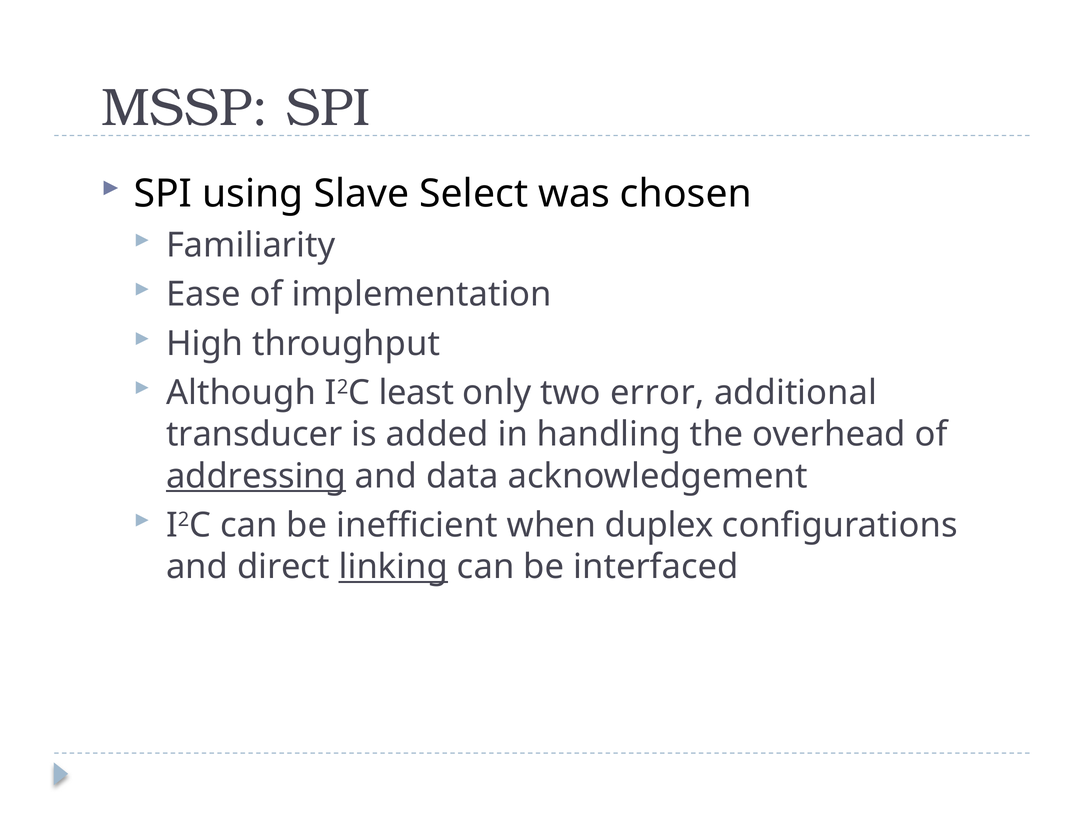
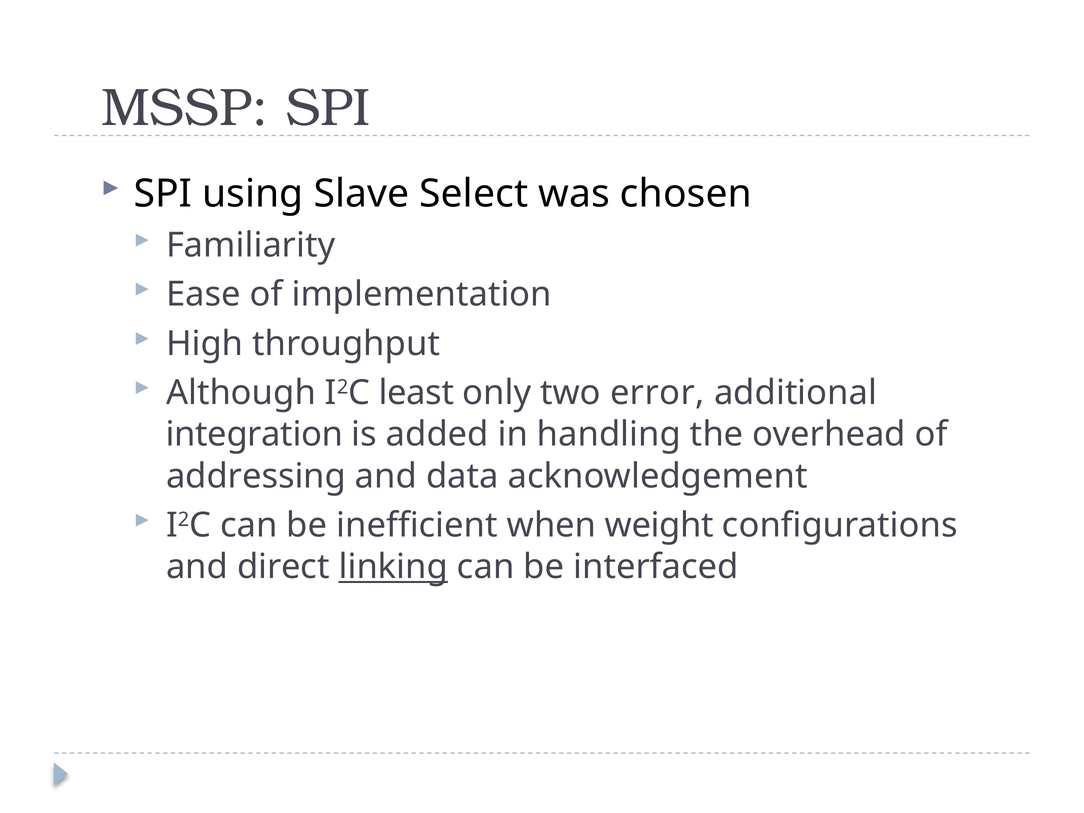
transducer: transducer -> integration
addressing underline: present -> none
duplex: duplex -> weight
